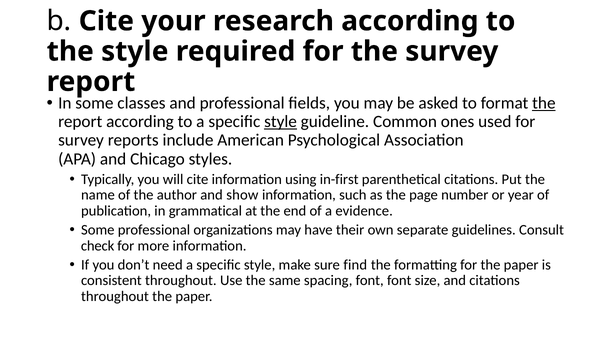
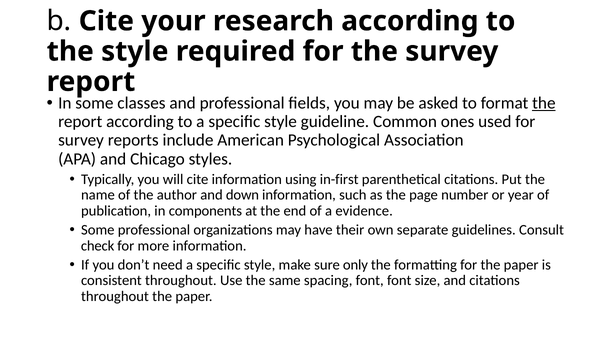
style at (281, 122) underline: present -> none
show: show -> down
grammatical: grammatical -> components
find: find -> only
